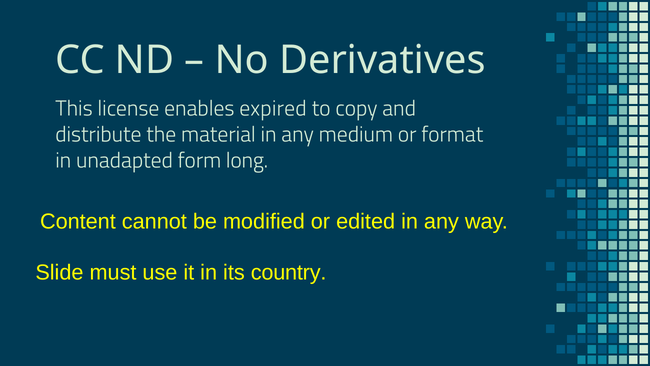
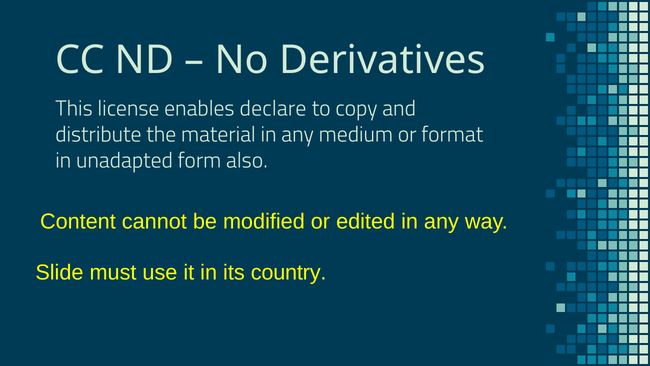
expired: expired -> declare
long: long -> also
